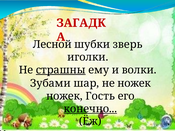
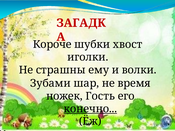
Лесной: Лесной -> Короче
зверь: зверь -> хвост
страшны underline: present -> none
не ножек: ножек -> время
